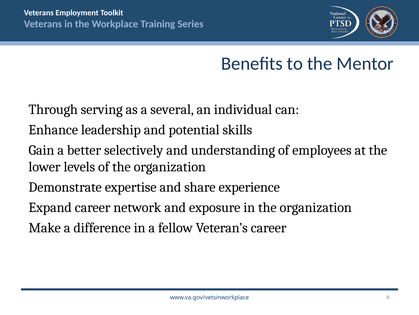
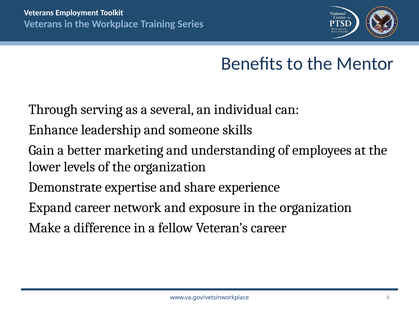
potential: potential -> someone
selectively: selectively -> marketing
